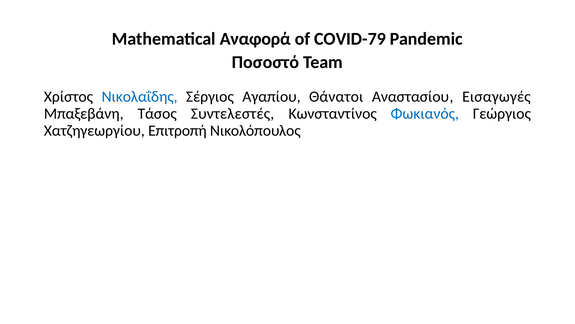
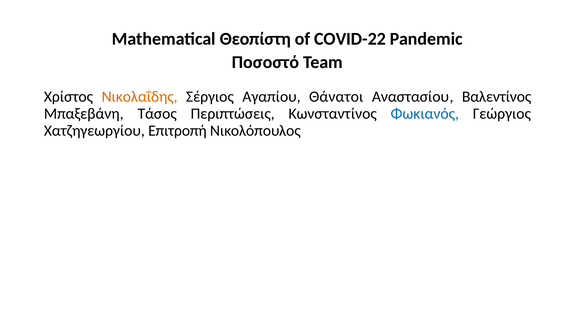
Αναφορά: Αναφορά -> Θεοπίστη
COVID-79: COVID-79 -> COVID-22
Νικολαΐδης colour: blue -> orange
Εισαγωγές: Εισαγωγές -> Βαλεντίνος
Συντελεστές: Συντελεστές -> Περιπτώσεις
